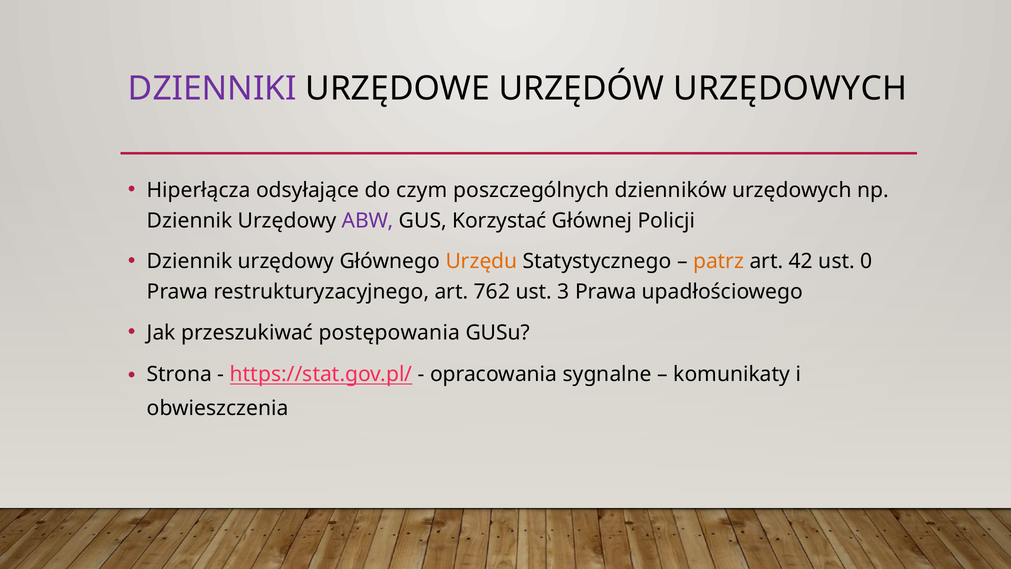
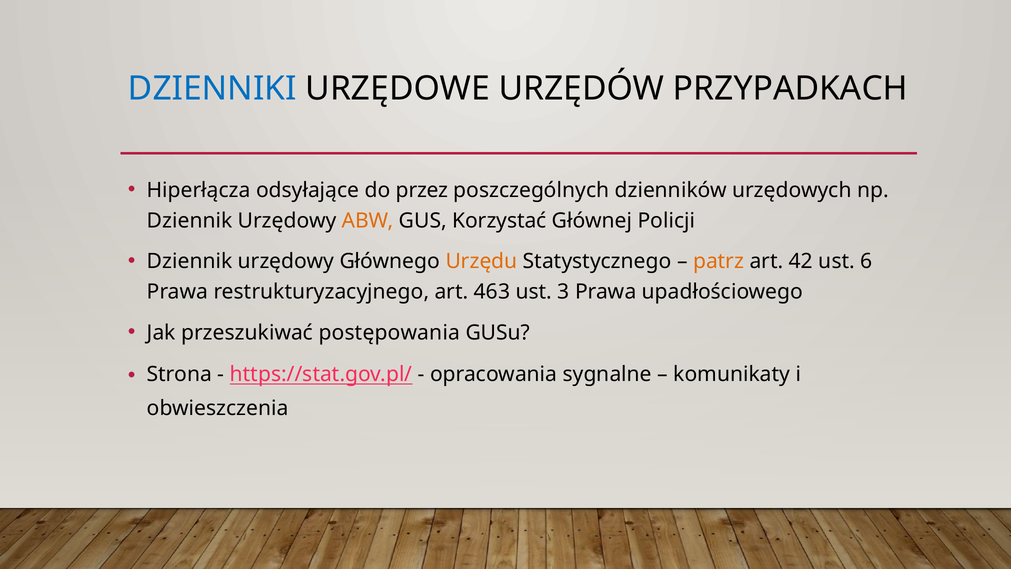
DZIENNIKI colour: purple -> blue
URZĘDÓW URZĘDOWYCH: URZĘDOWYCH -> PRZYPADKACH
czym: czym -> przez
ABW colour: purple -> orange
0: 0 -> 6
762: 762 -> 463
